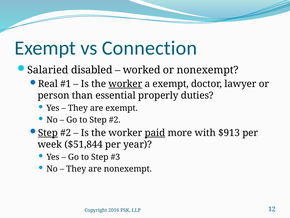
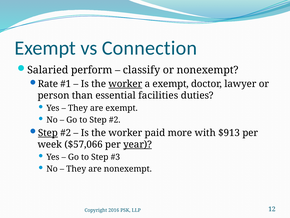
disabled: disabled -> perform
worked: worked -> classify
Real: Real -> Rate
properly: properly -> facilities
paid underline: present -> none
$51,844: $51,844 -> $57,066
year underline: none -> present
